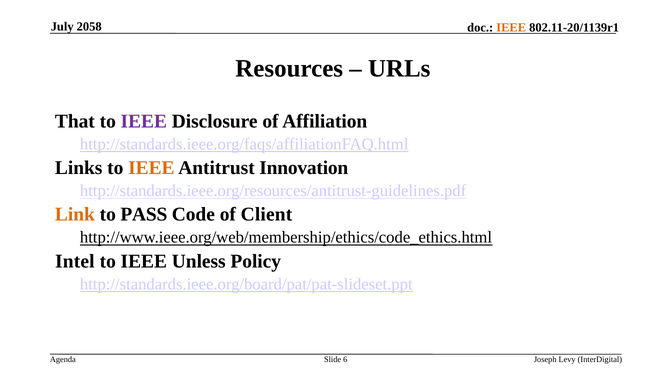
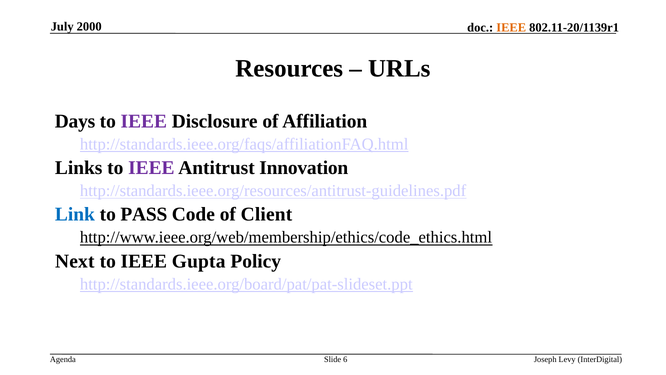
2058: 2058 -> 2000
That: That -> Days
IEEE at (151, 168) colour: orange -> purple
Link colour: orange -> blue
Intel: Intel -> Next
Unless: Unless -> Gupta
